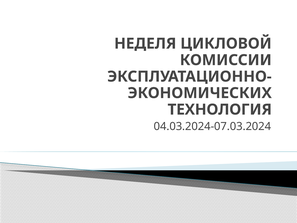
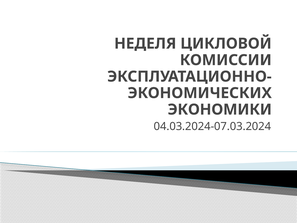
ТЕХНОЛОГИЯ: ТЕХНОЛОГИЯ -> ЭКОНОМИКИ
